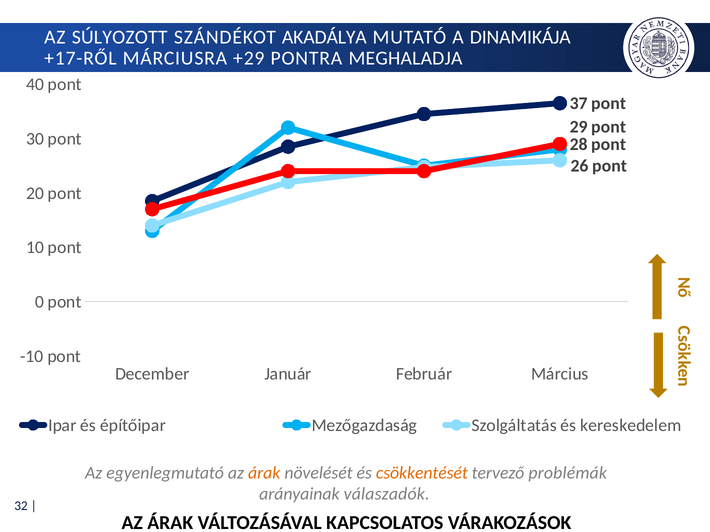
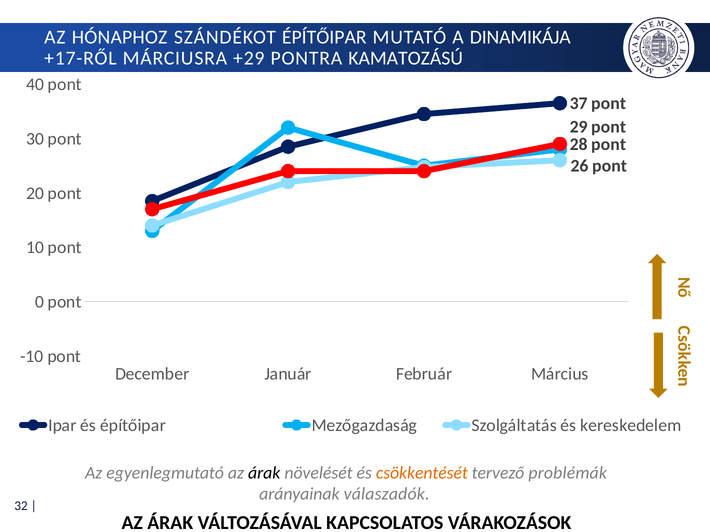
SÚLYOZOTT: SÚLYOZOTT -> HÓNAPHOZ
SZÁNDÉKOT AKADÁLYA: AKADÁLYA -> ÉPÍTŐIPAR
MEGHALADJA: MEGHALADJA -> KAMATOZÁSÚ
árak at (264, 473) colour: orange -> black
